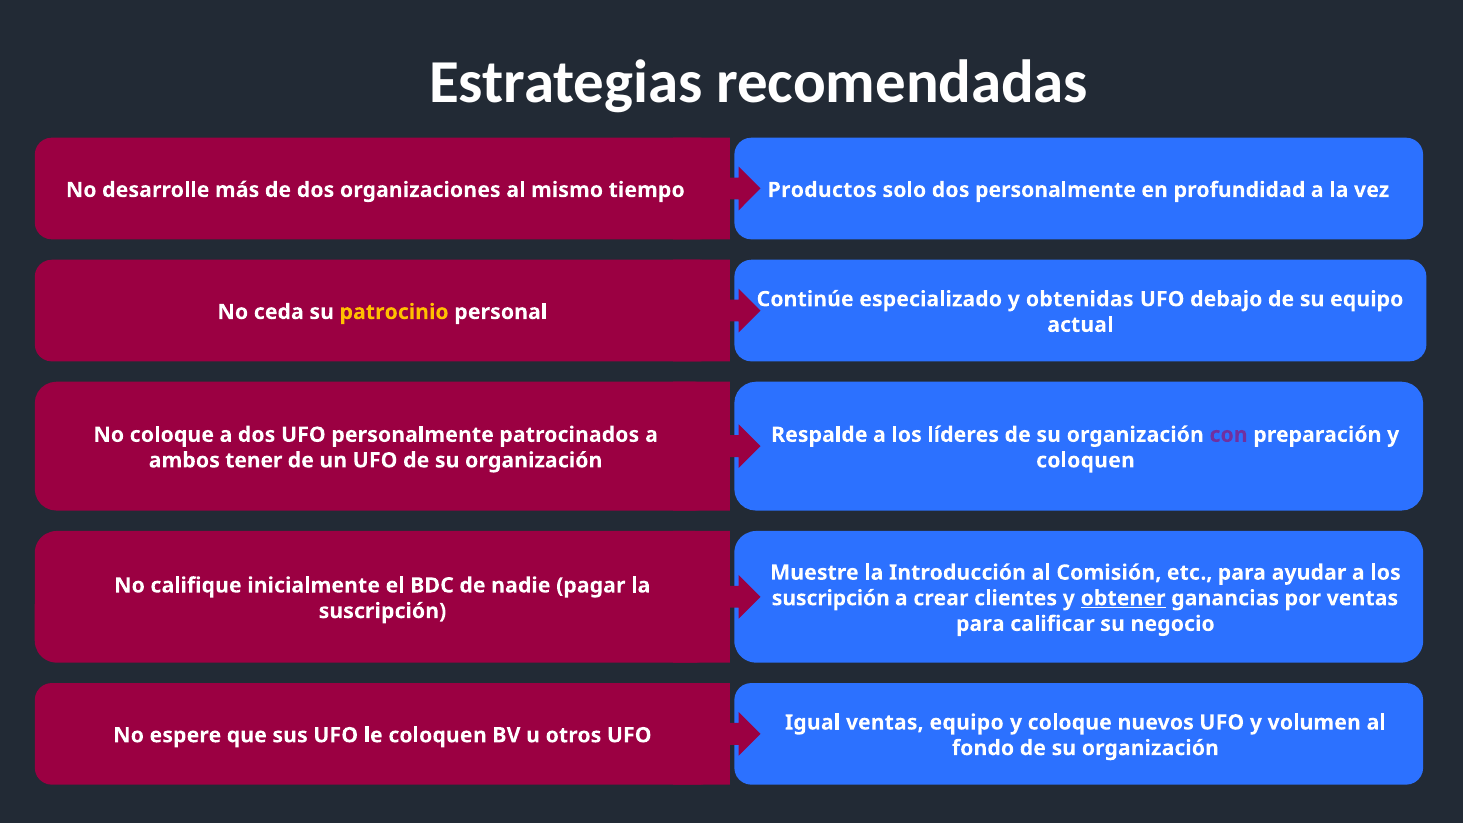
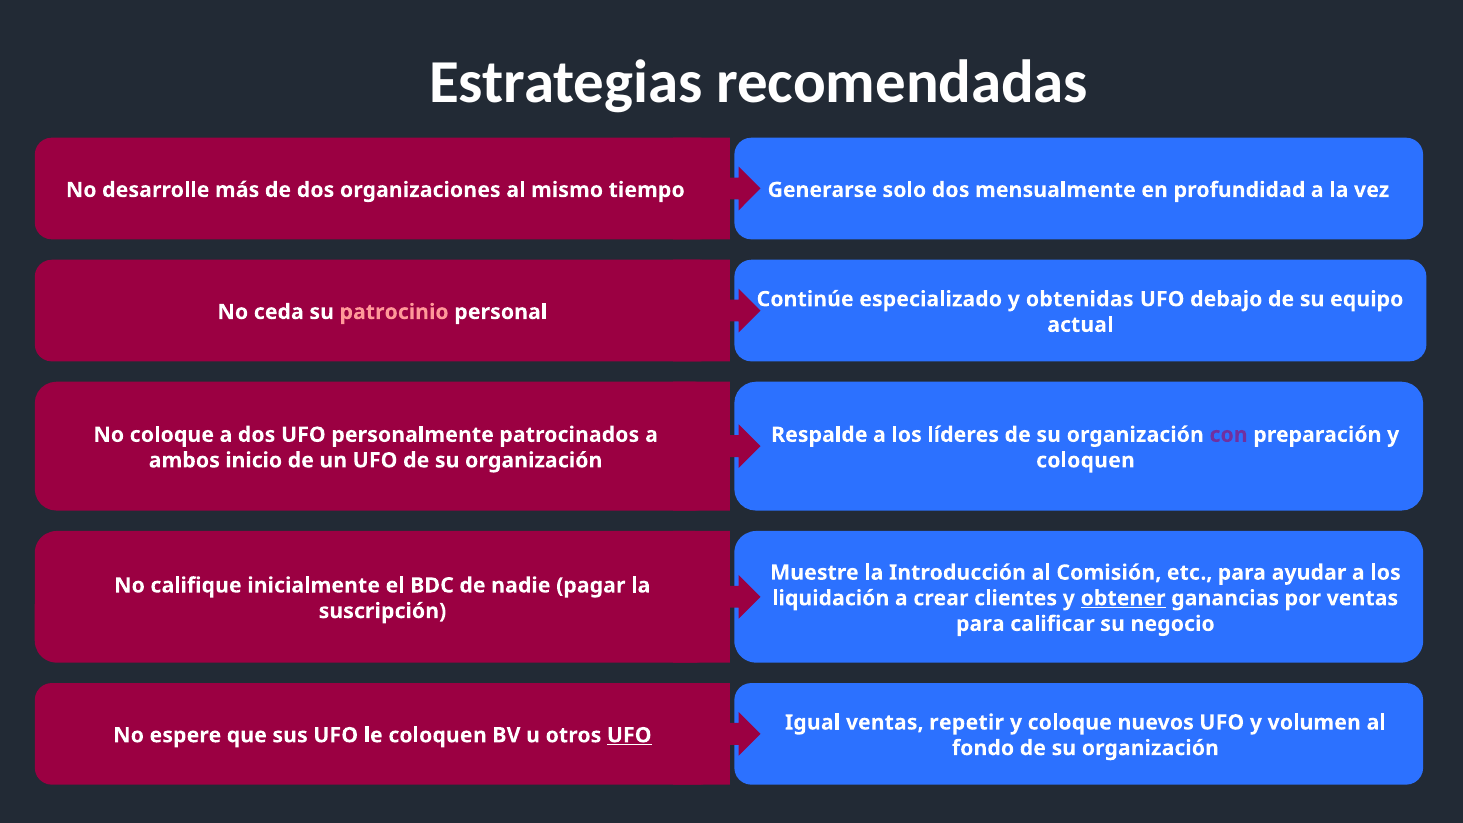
Productos: Productos -> Generarse
dos personalmente: personalmente -> mensualmente
patrocinio colour: yellow -> pink
tener: tener -> inicio
suscripción at (831, 598): suscripción -> liquidación
ventas equipo: equipo -> repetir
UFO at (629, 735) underline: none -> present
